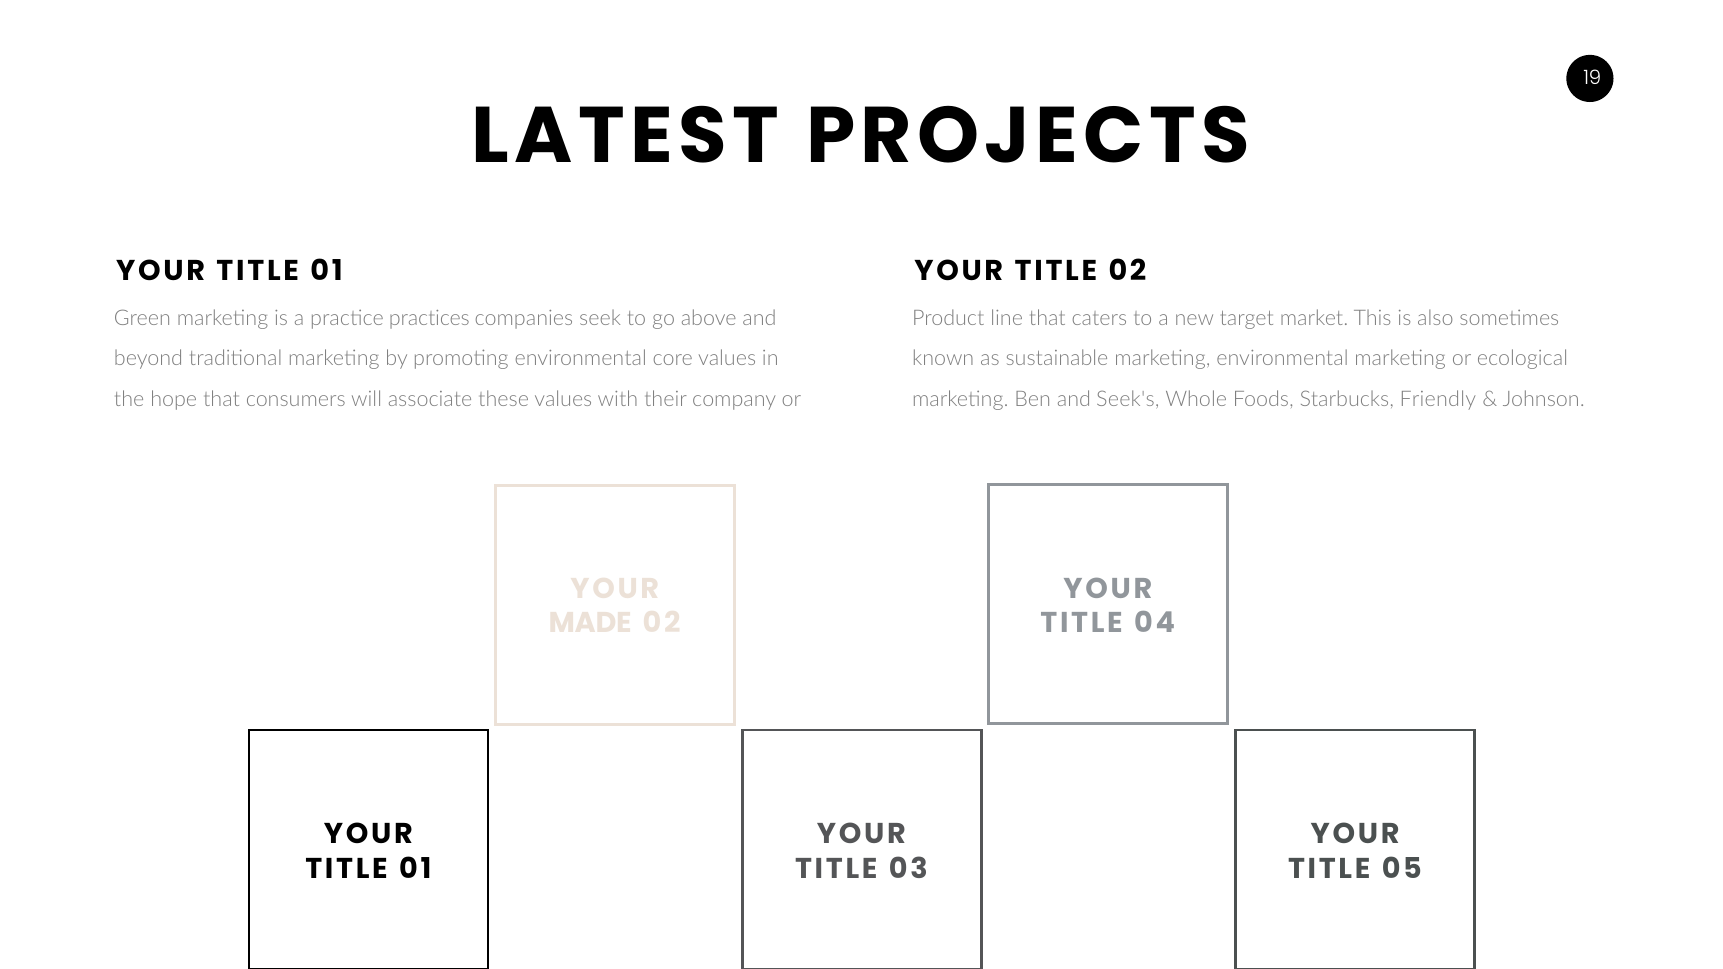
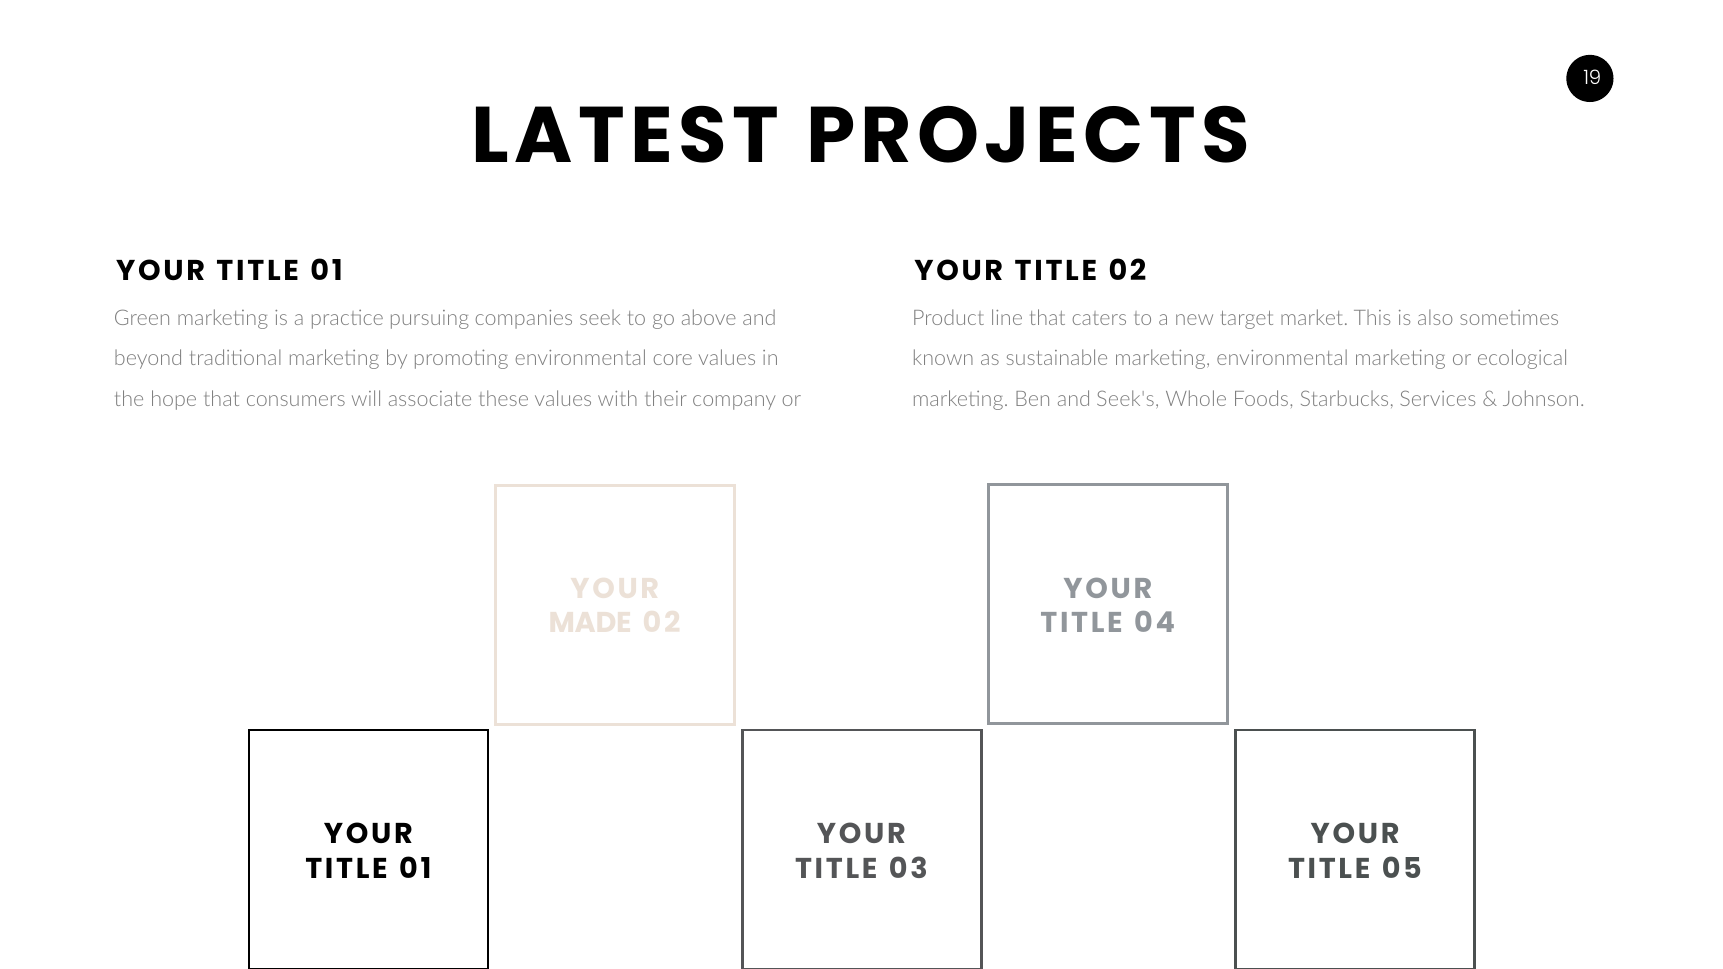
practices: practices -> pursuing
Friendly: Friendly -> Services
